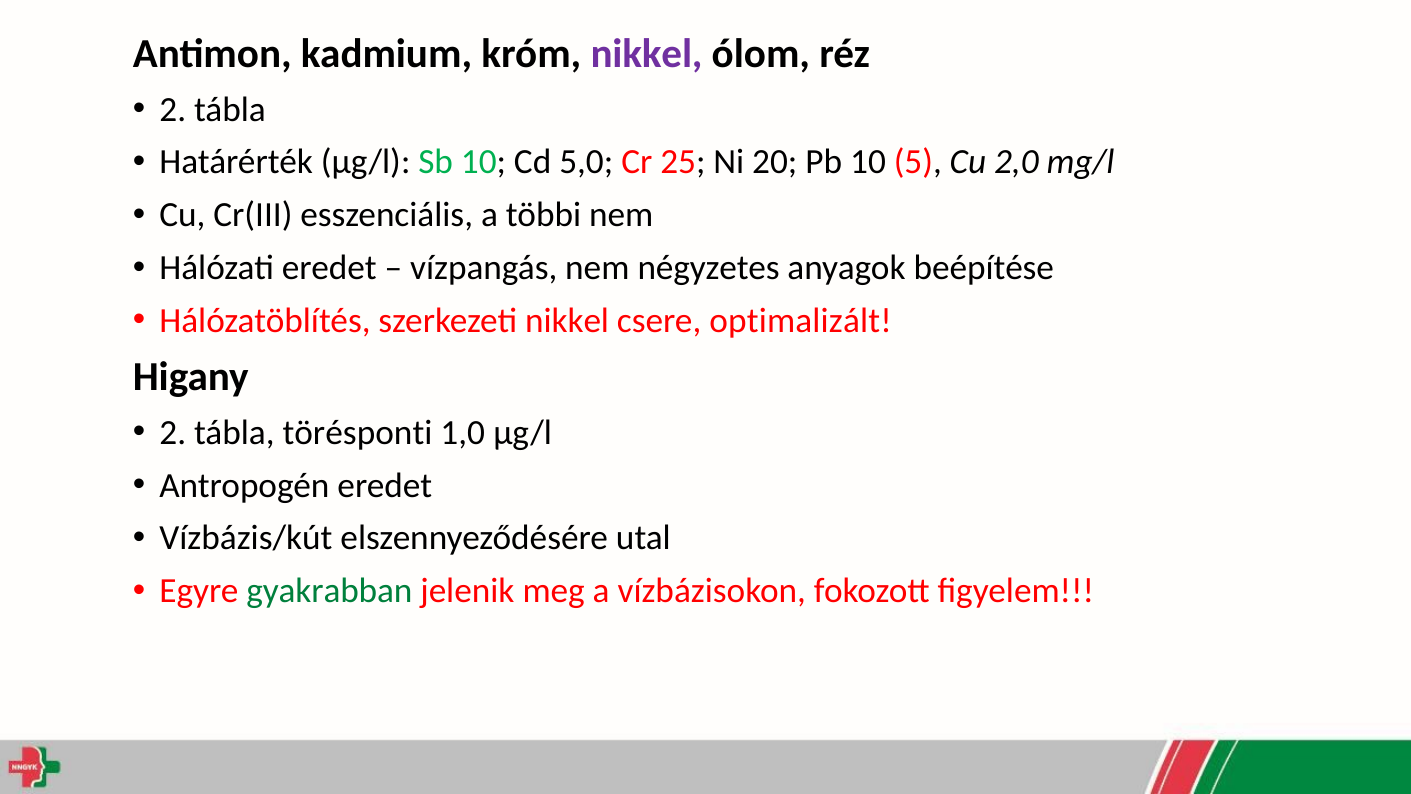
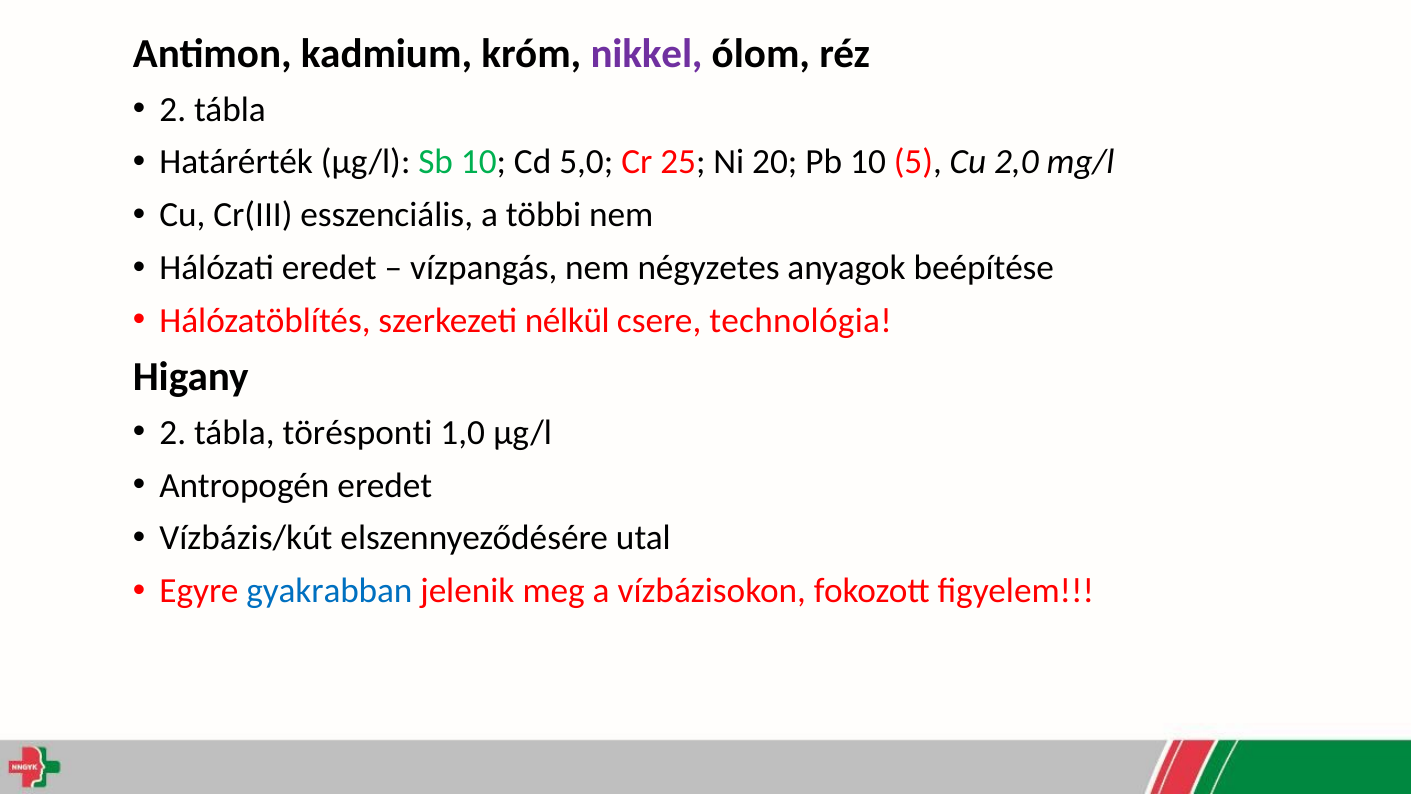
szerkezeti nikkel: nikkel -> nélkül
optimalizált: optimalizált -> technológia
gyakrabban colour: green -> blue
